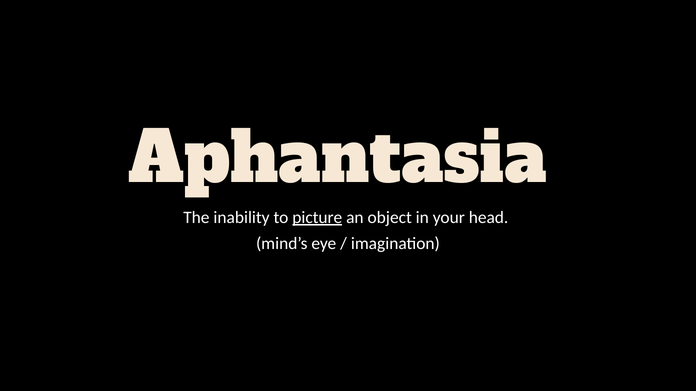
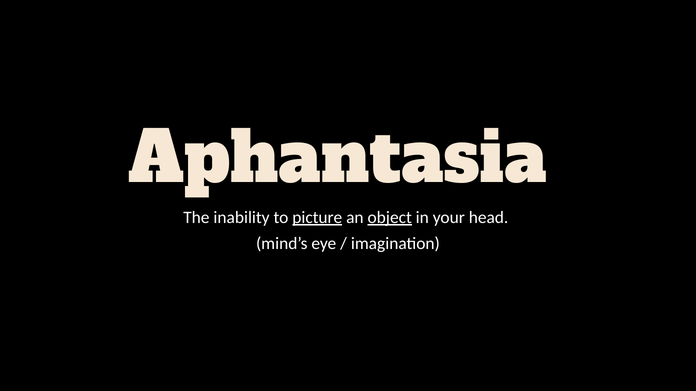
object underline: none -> present
